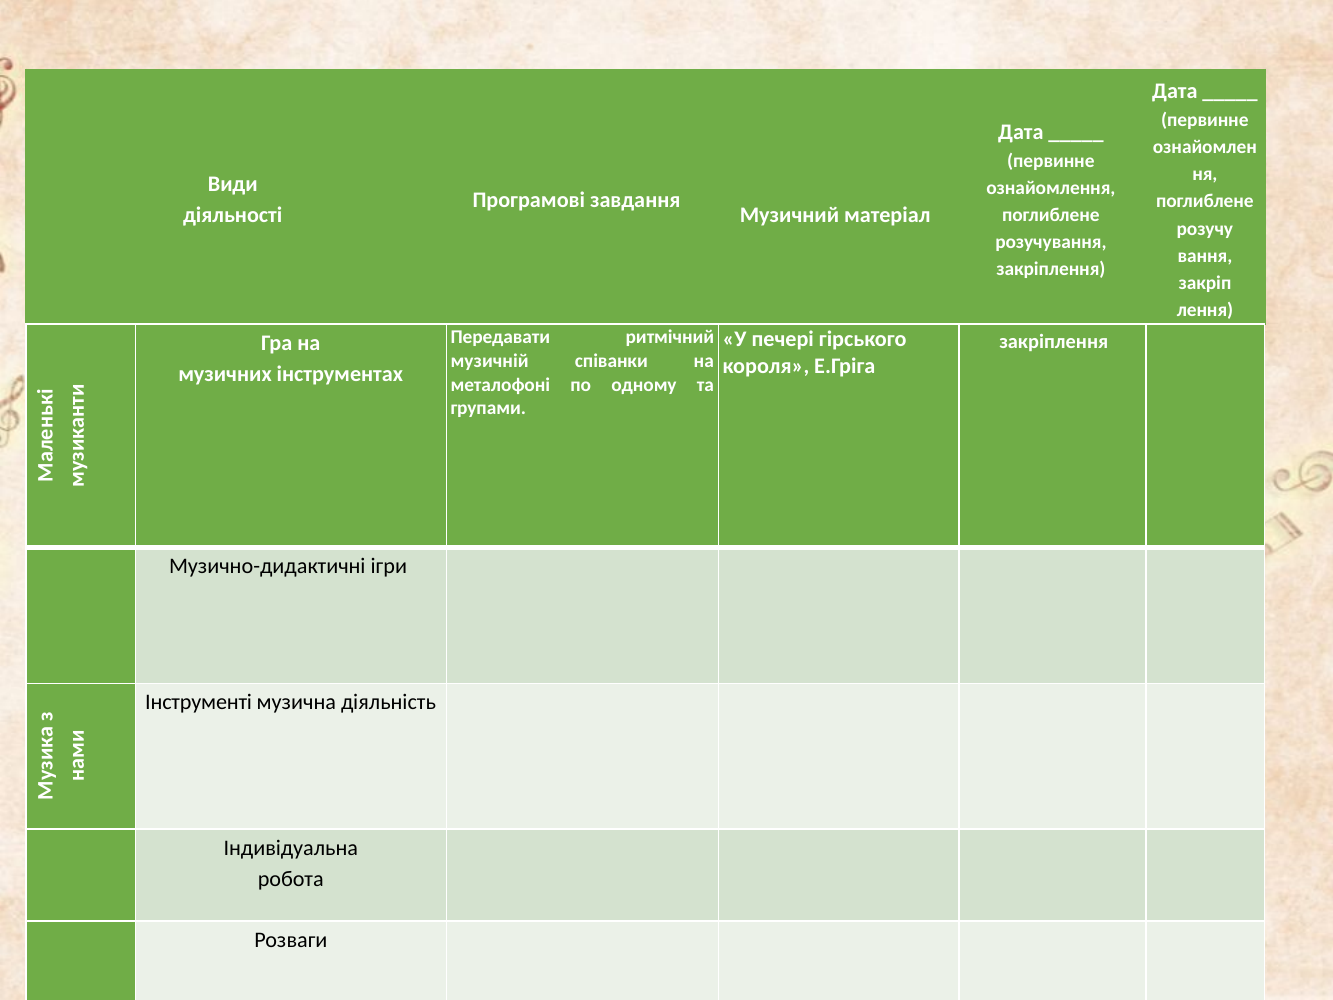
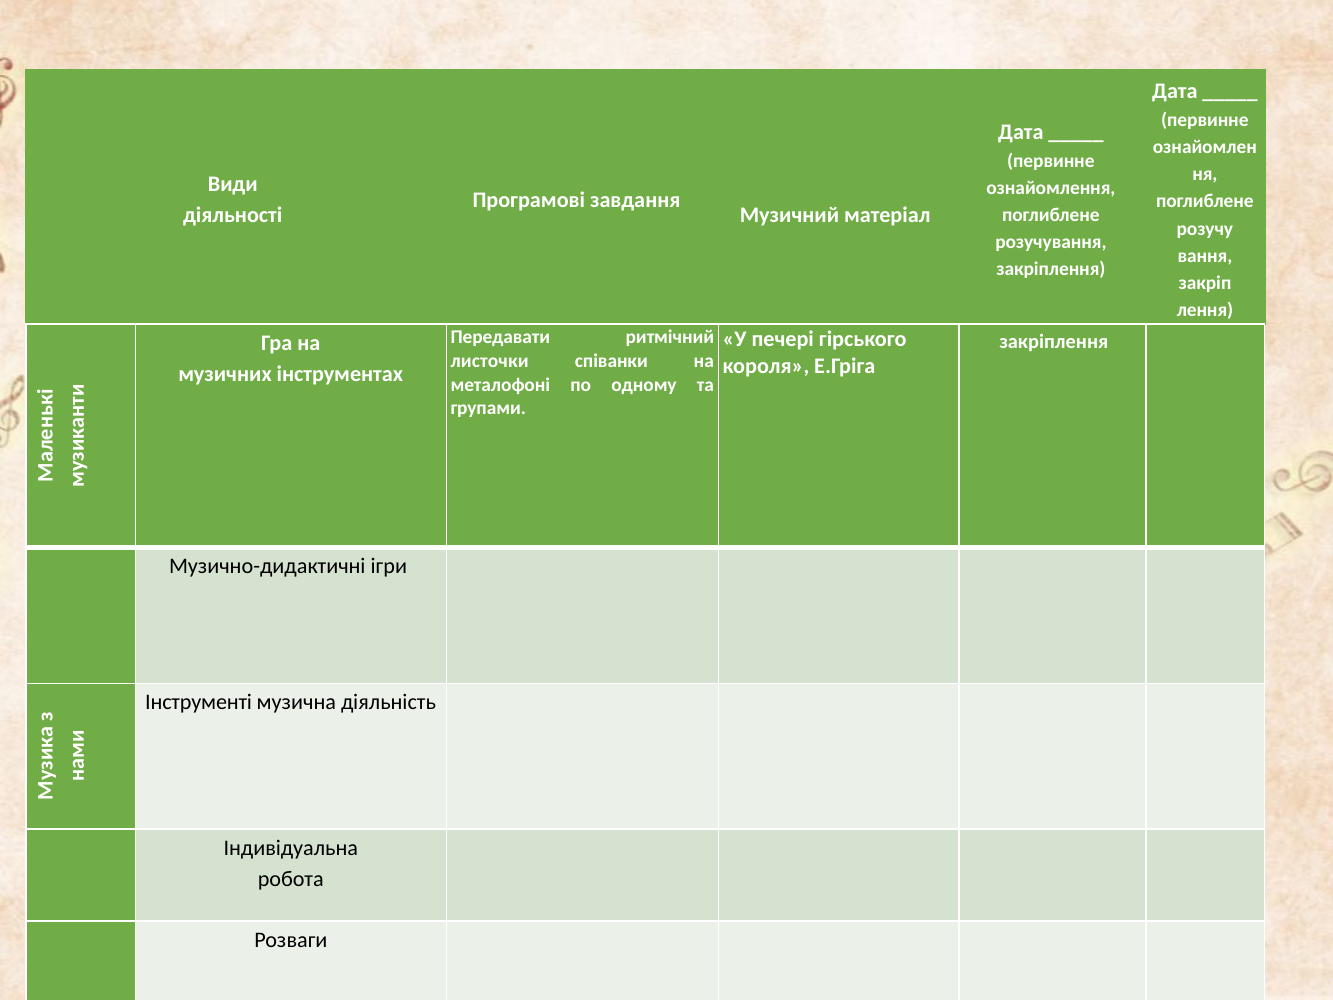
музичній: музичній -> листочки
